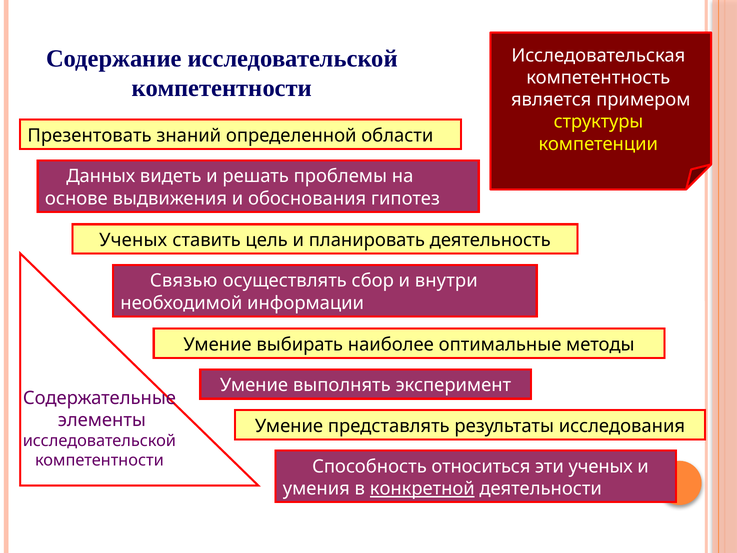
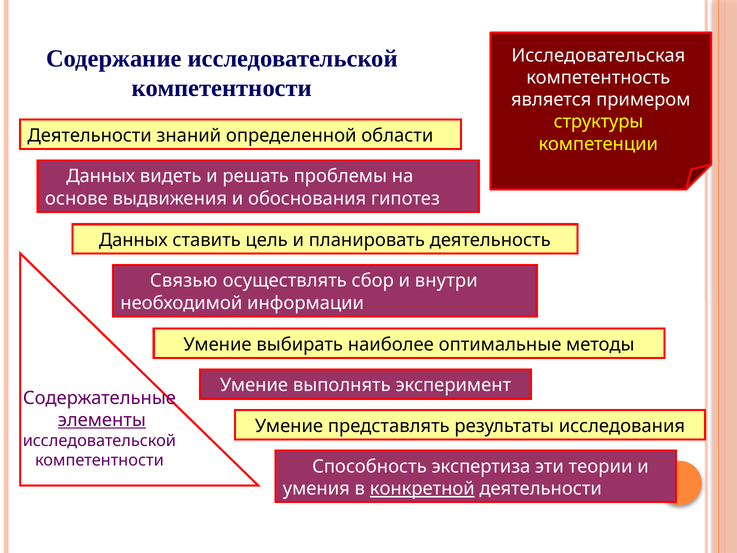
Презентовать at (90, 136): Презентовать -> Деятельности
Ученых at (133, 240): Ученых -> Данных
элементы underline: none -> present
относиться: относиться -> экспертиза
эти ученых: ученых -> теории
